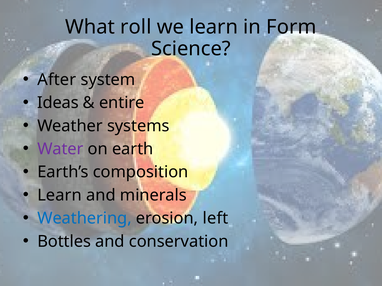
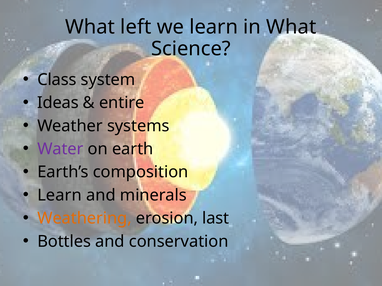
roll: roll -> left
in Form: Form -> What
After: After -> Class
Weathering colour: blue -> orange
left: left -> last
